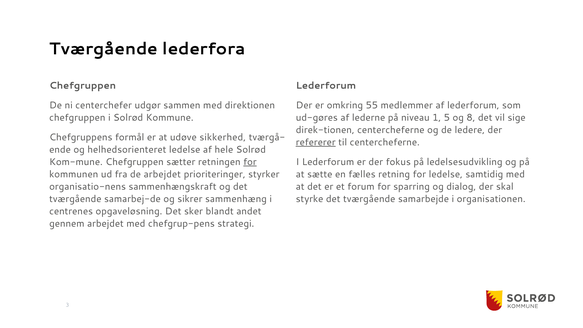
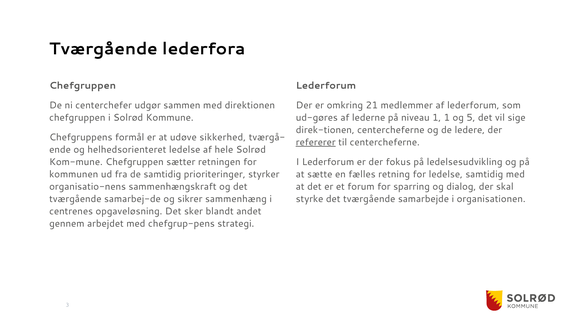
55: 55 -> 21
1 5: 5 -> 1
8: 8 -> 5
for at (250, 162) underline: present -> none
de arbejdet: arbejdet -> samtidig
